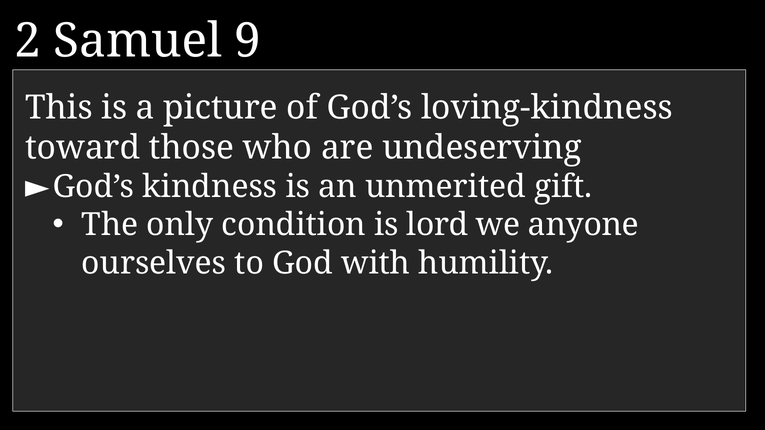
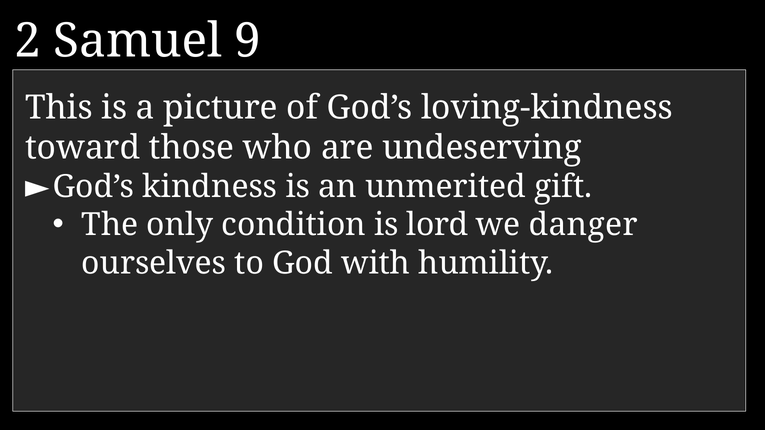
anyone: anyone -> danger
